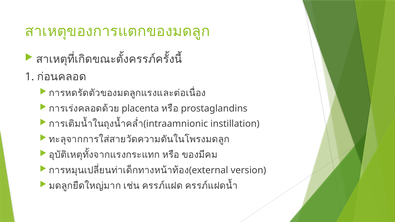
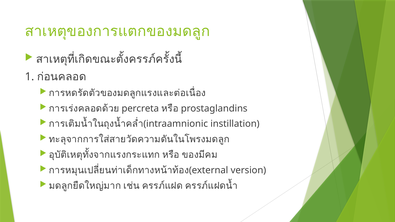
placenta: placenta -> percreta
